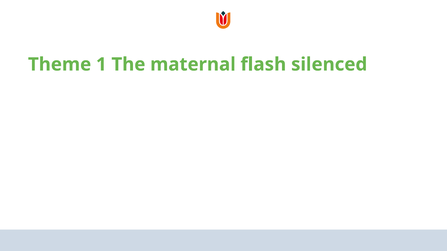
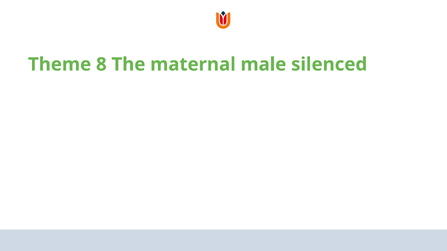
1: 1 -> 8
flash: flash -> male
